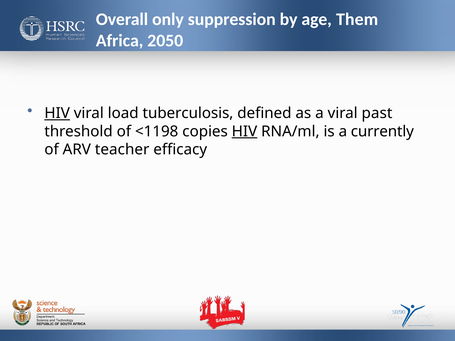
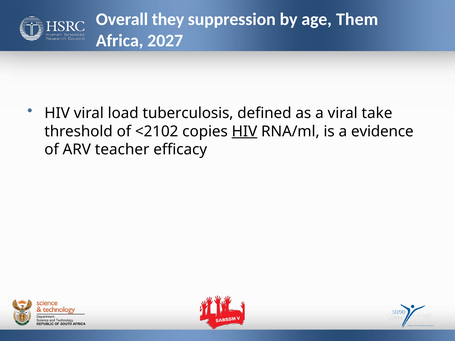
only: only -> they
2050: 2050 -> 2027
HIV at (57, 113) underline: present -> none
past: past -> take
<1198: <1198 -> <2102
currently: currently -> evidence
